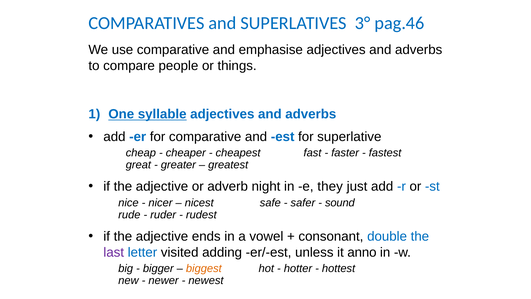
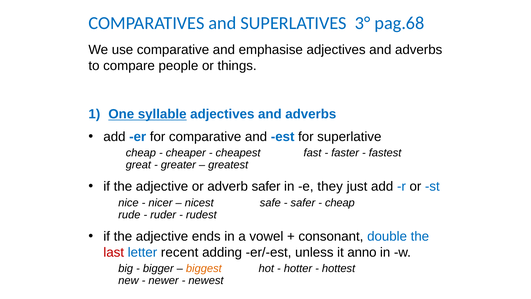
pag.46: pag.46 -> pag.68
adverb night: night -> safer
sound at (340, 203): sound -> cheap
last colour: purple -> red
visited: visited -> recent
